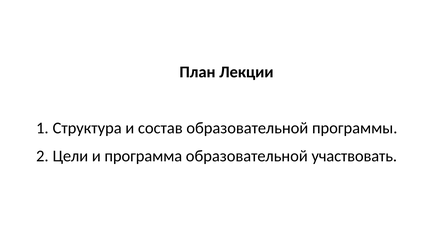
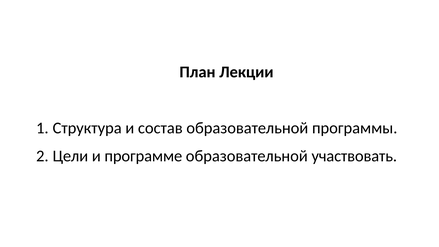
программа: программа -> программе
